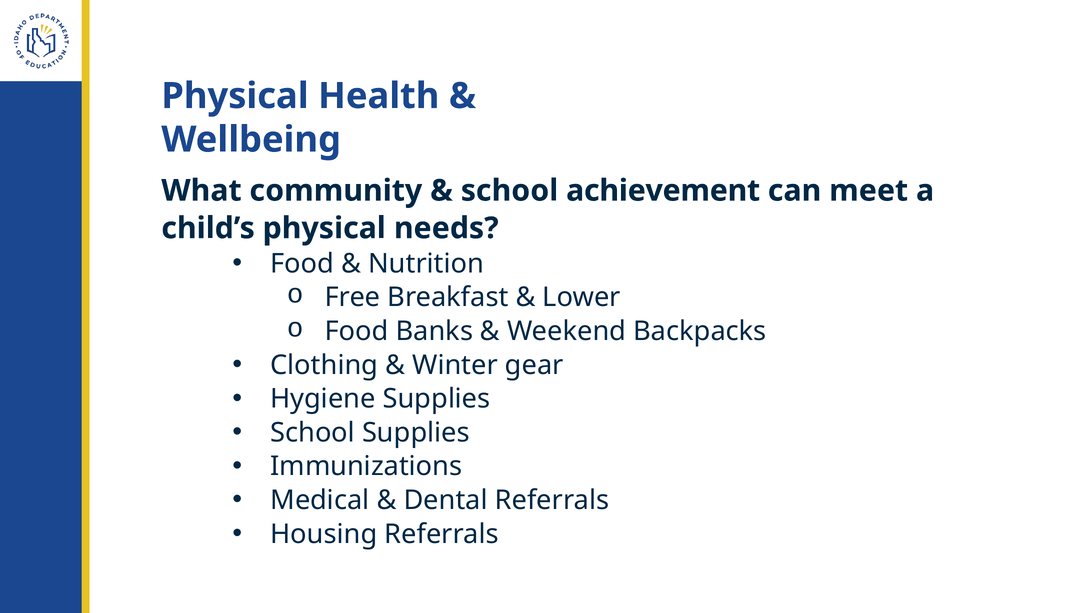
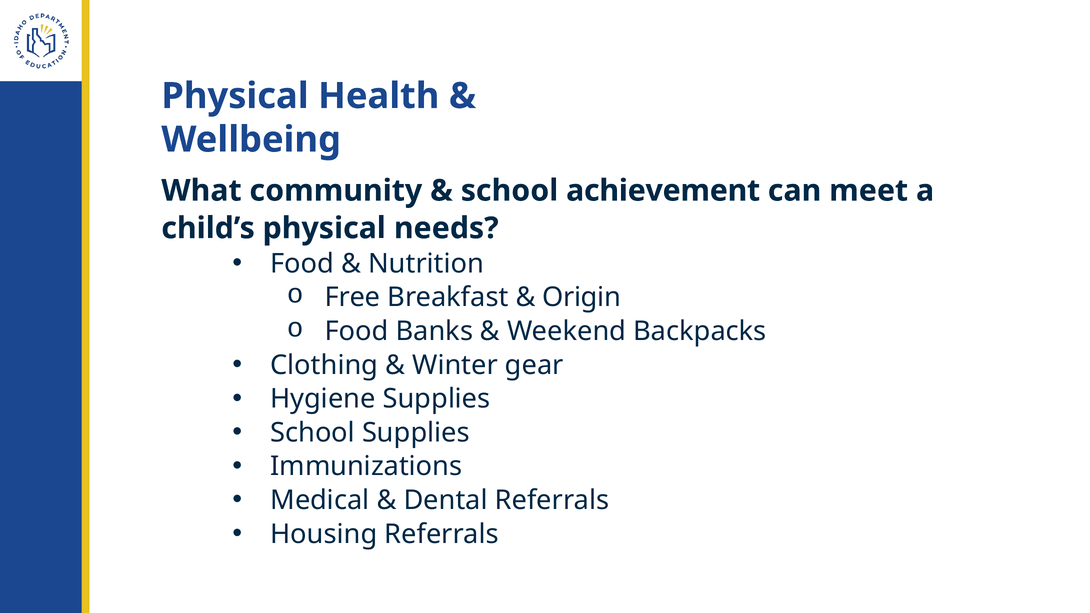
Lower: Lower -> Origin
